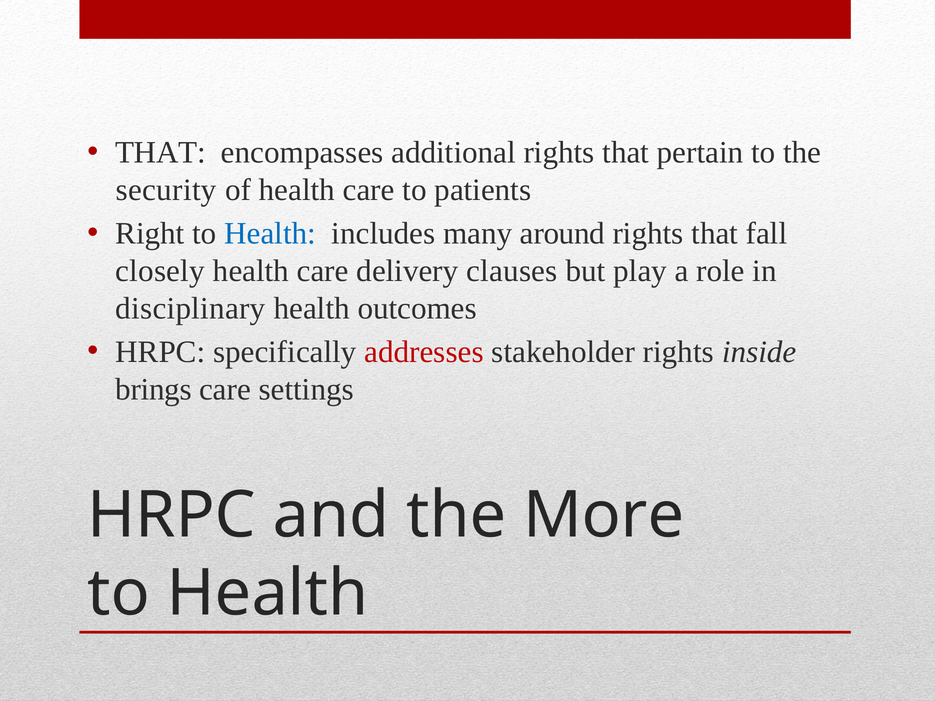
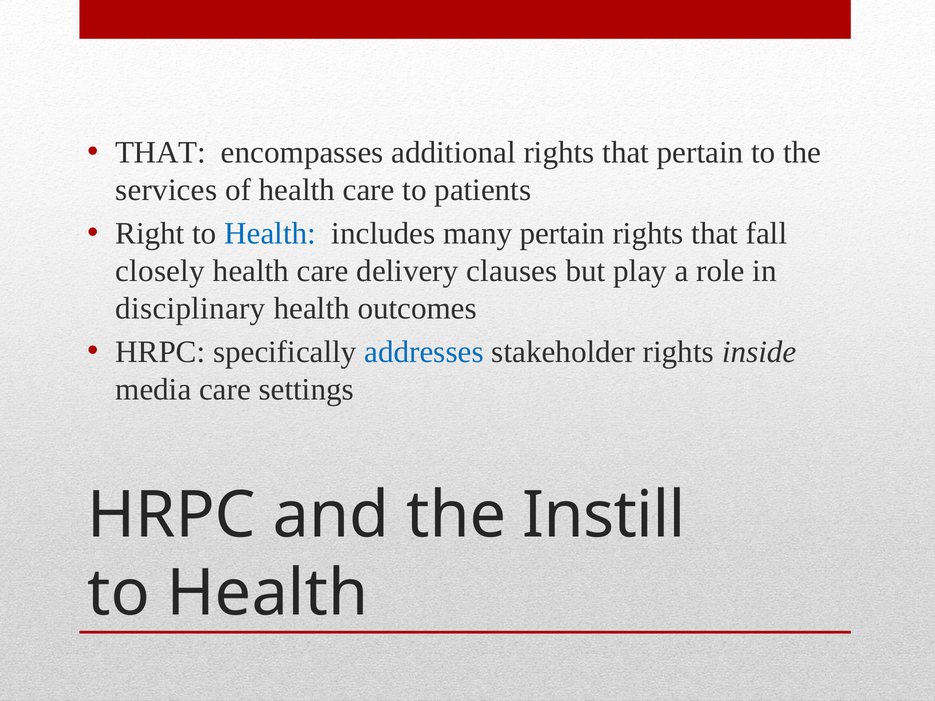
security: security -> services
many around: around -> pertain
addresses colour: red -> blue
brings: brings -> media
More: More -> Instill
